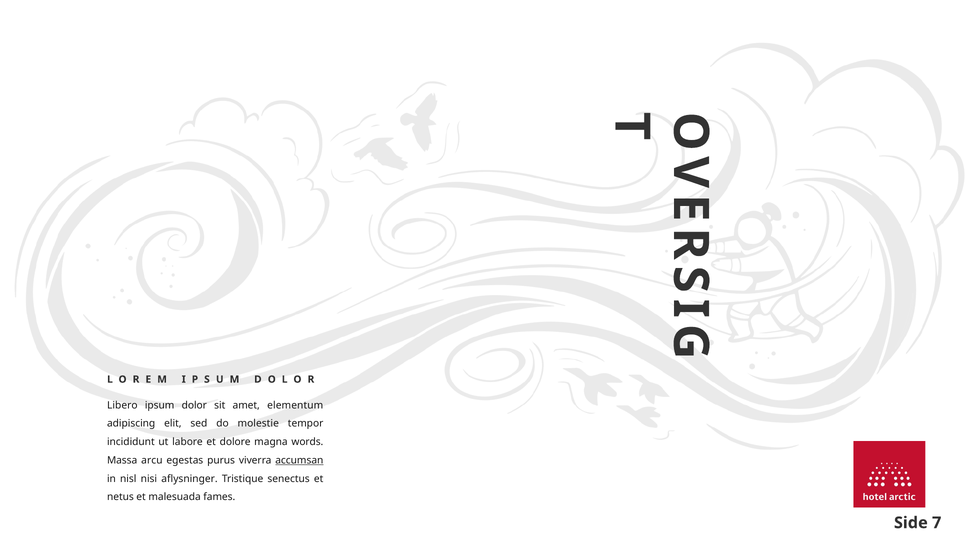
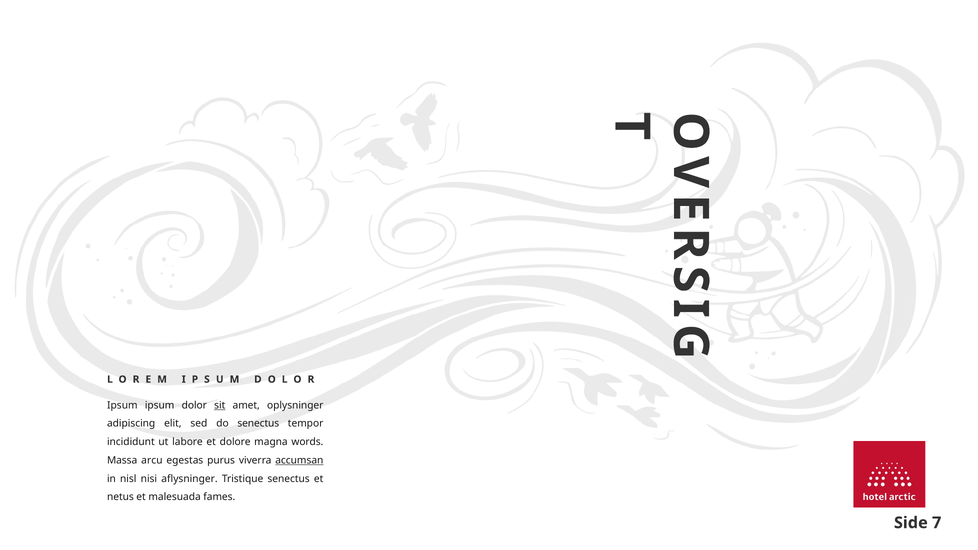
Libero at (122, 405): Libero -> Ipsum
sit underline: none -> present
elementum: elementum -> oplysninger
do molestie: molestie -> senectus
